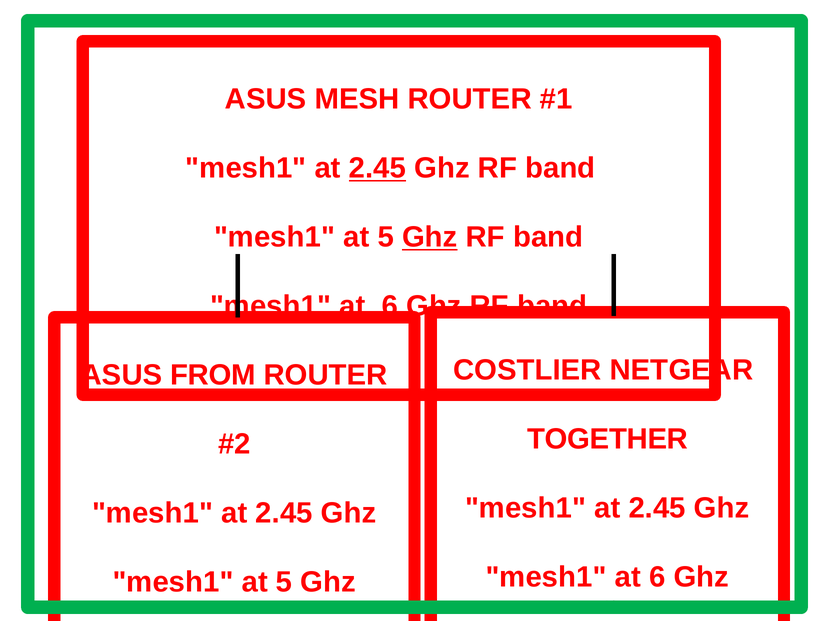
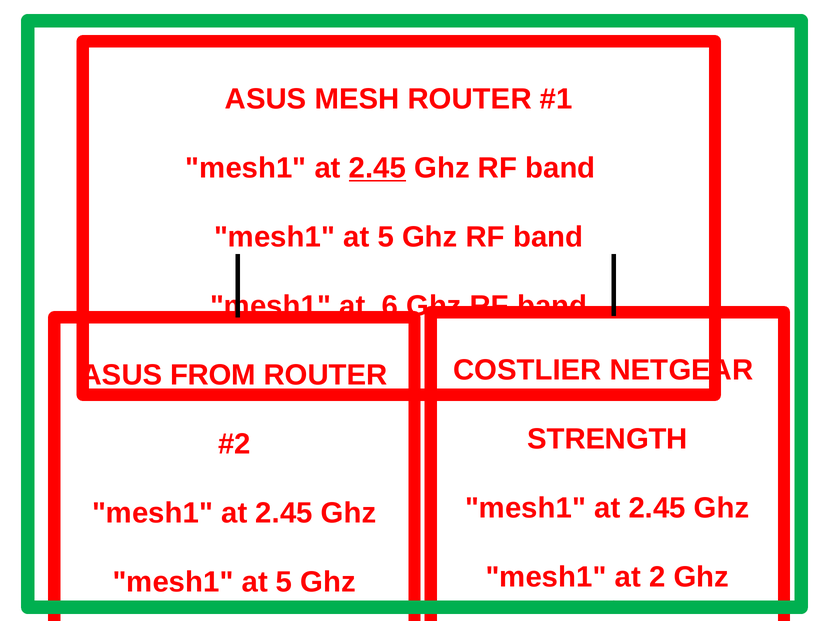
Ghz at (430, 237) underline: present -> none
TOGETHER: TOGETHER -> STRENGTH
6 at (657, 578): 6 -> 2
